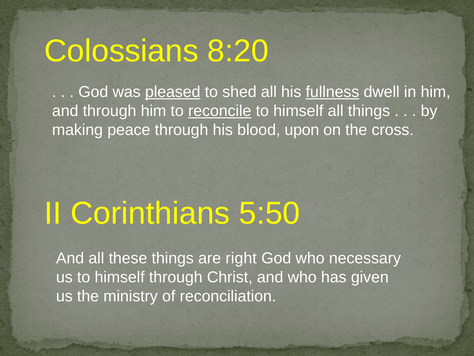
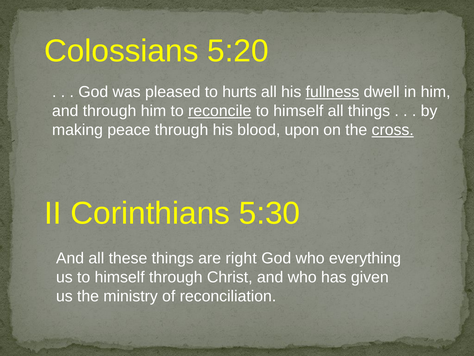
8:20: 8:20 -> 5:20
pleased underline: present -> none
shed: shed -> hurts
cross underline: none -> present
5:50: 5:50 -> 5:30
necessary: necessary -> everything
